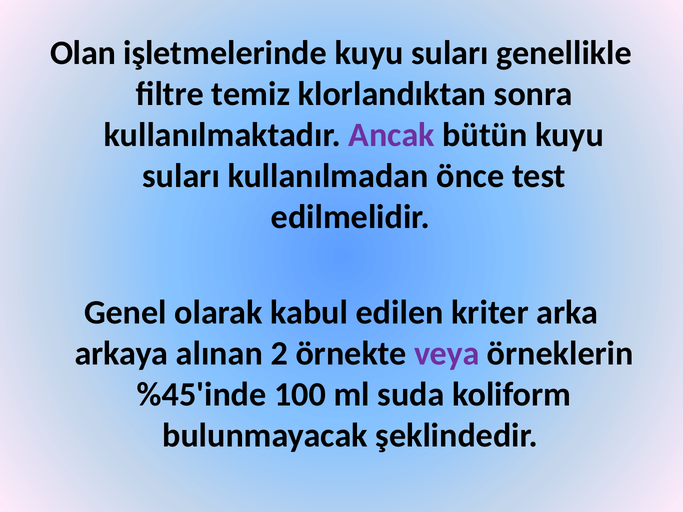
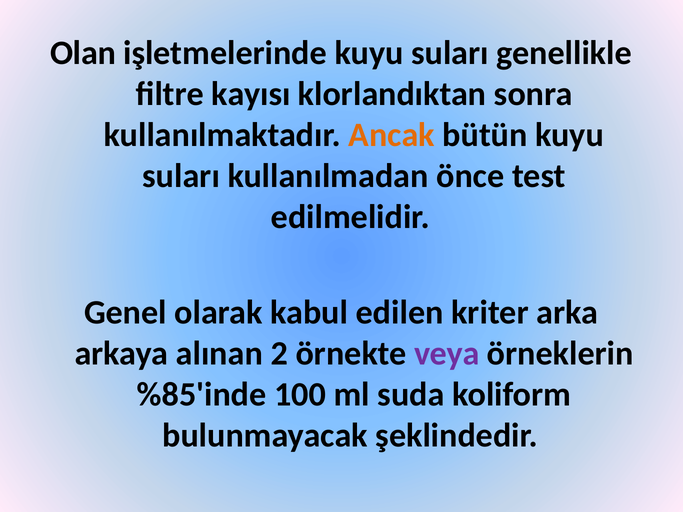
temiz: temiz -> kayısı
Ancak colour: purple -> orange
%45'inde: %45'inde -> %85'inde
